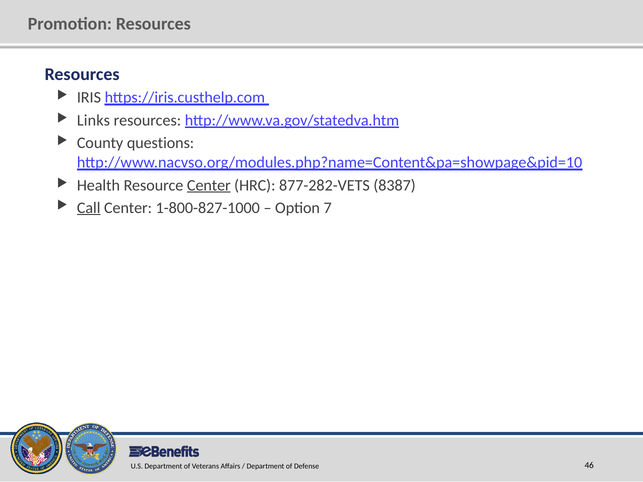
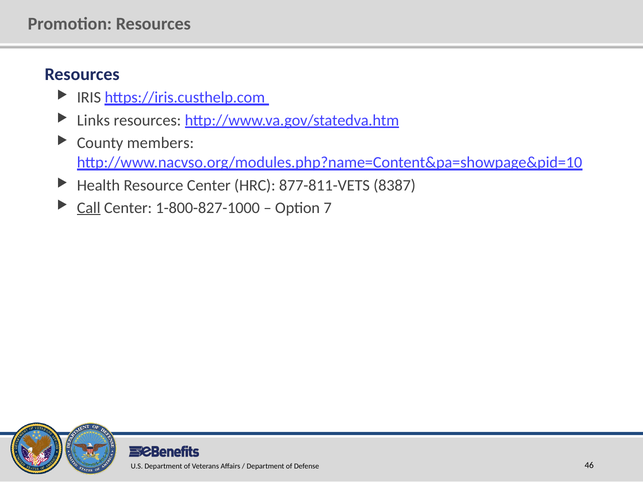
questions: questions -> members
Center at (209, 185) underline: present -> none
877-282-VETS: 877-282-VETS -> 877-811-VETS
